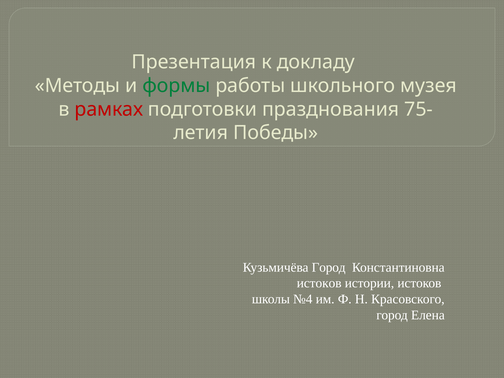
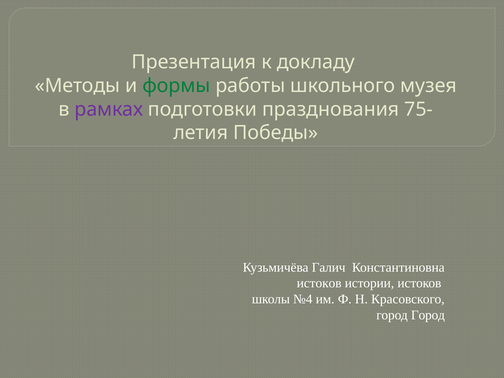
рамках colour: red -> purple
Кузьмичёва Город: Город -> Галич
город Елена: Елена -> Город
